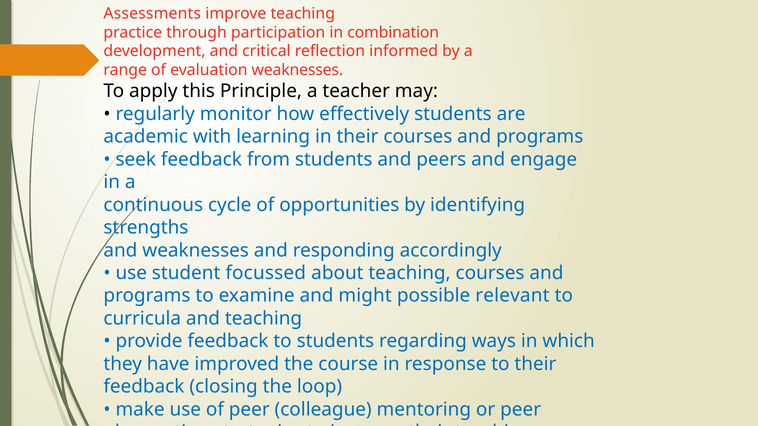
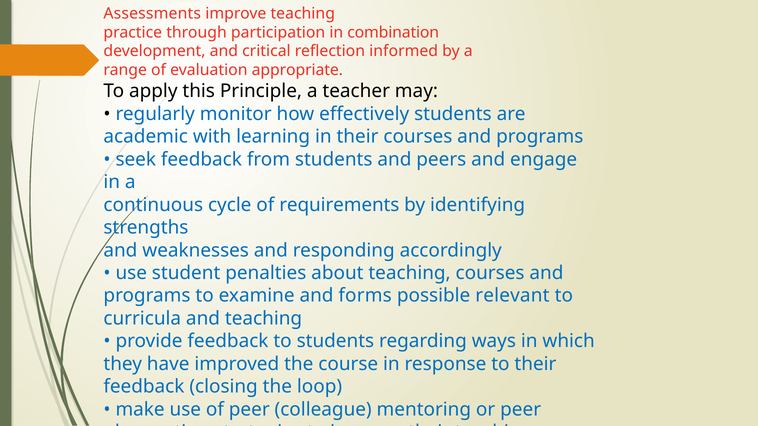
evaluation weaknesses: weaknesses -> appropriate
opportunities: opportunities -> requirements
focussed: focussed -> penalties
might: might -> forms
